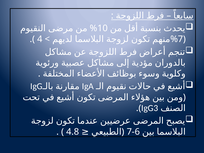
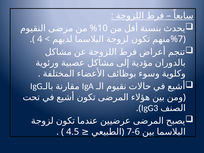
4.8: 4.8 -> 4.5
